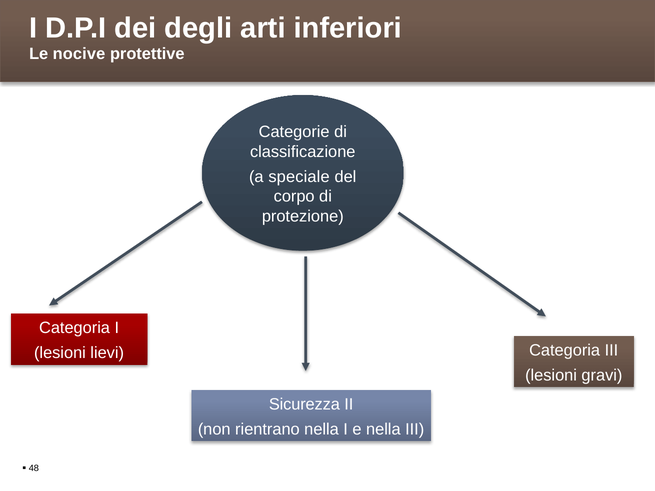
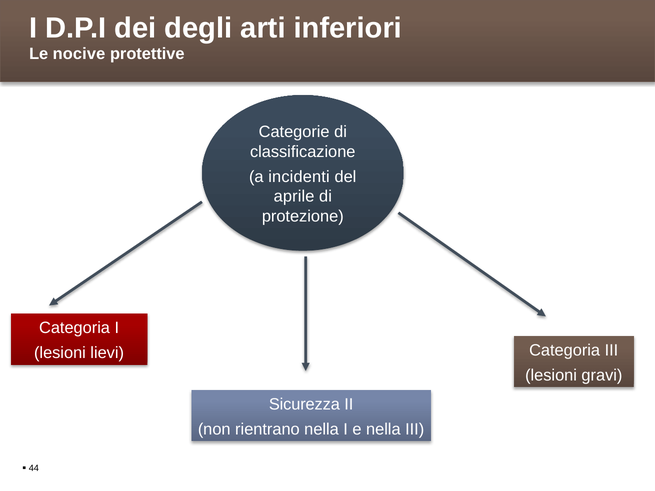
speciale: speciale -> incidenti
corpo: corpo -> aprile
48: 48 -> 44
